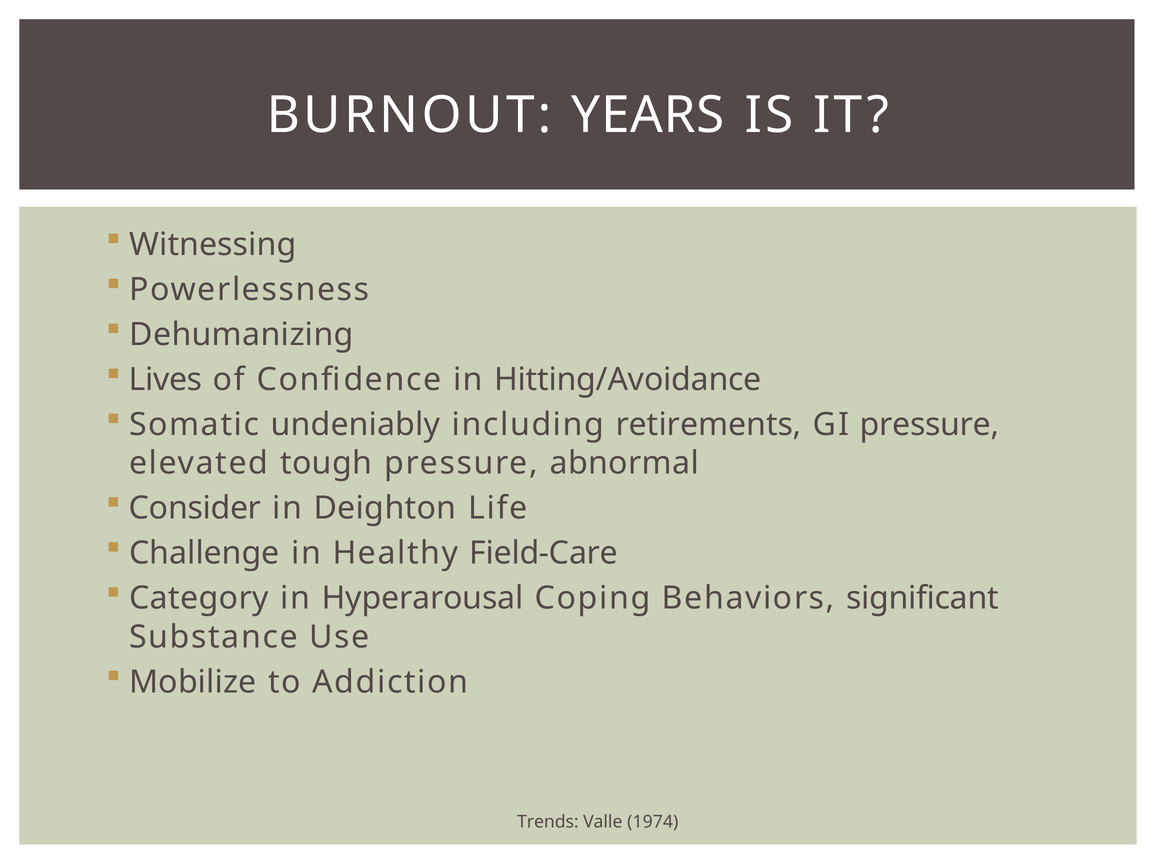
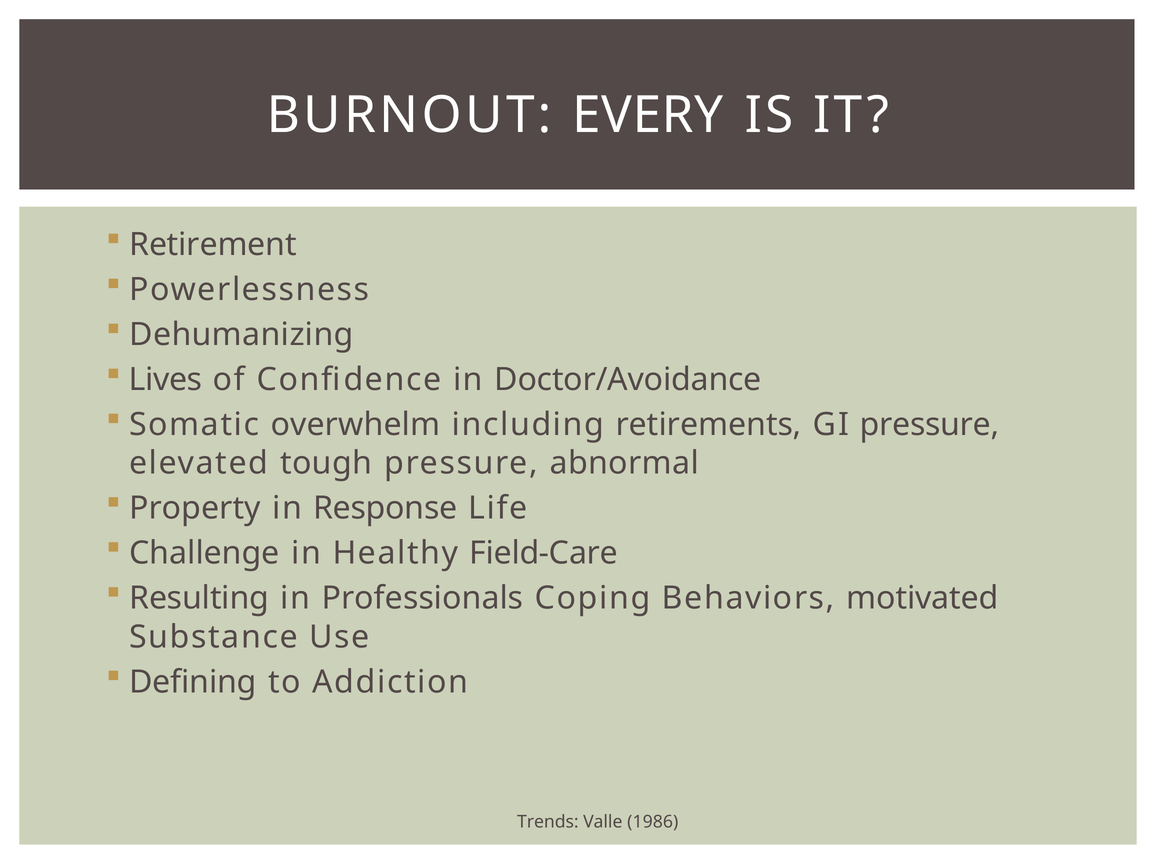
YEARS: YEARS -> EVERY
Witnessing: Witnessing -> Retirement
Hitting/Avoidance: Hitting/Avoidance -> Doctor/Avoidance
undeniably: undeniably -> overwhelm
Consider: Consider -> Property
Deighton: Deighton -> Response
Category: Category -> Resulting
Hyperarousal: Hyperarousal -> Professionals
significant: significant -> motivated
Mobilize: Mobilize -> Defining
1974: 1974 -> 1986
